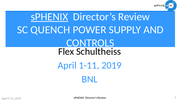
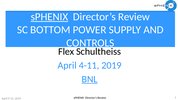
QUENCH: QUENCH -> BOTTOM
1-11: 1-11 -> 4-11
BNL underline: none -> present
